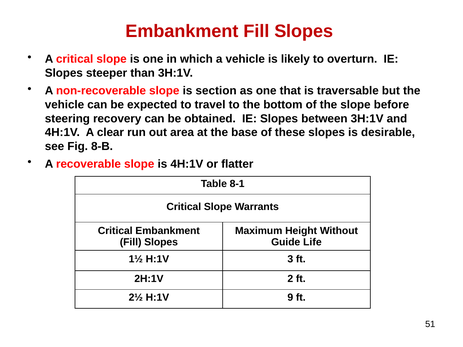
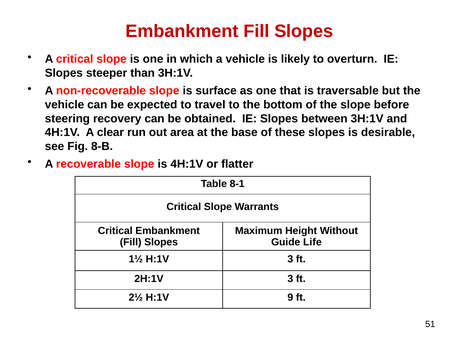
section: section -> surface
2H:1V 2: 2 -> 3
